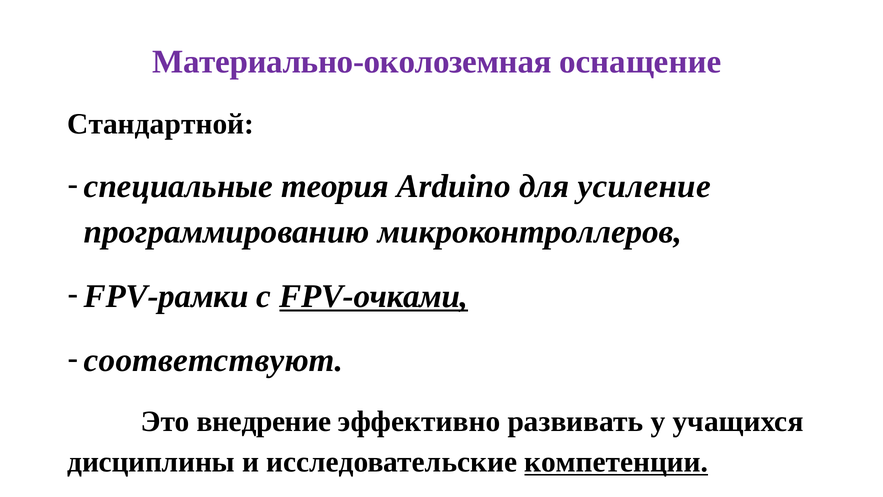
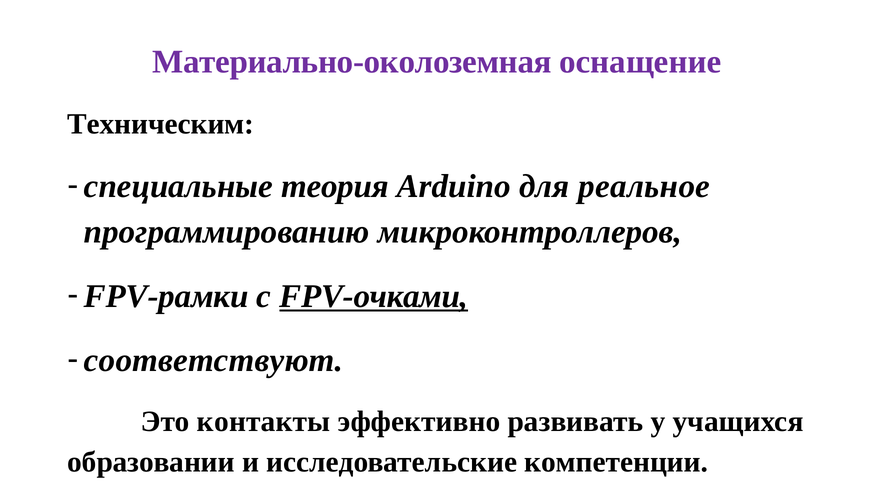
Стандартной: Стандартной -> Техническим
усиление: усиление -> реальное
внедрение: внедрение -> контакты
дисциплины: дисциплины -> образовании
компетенции underline: present -> none
